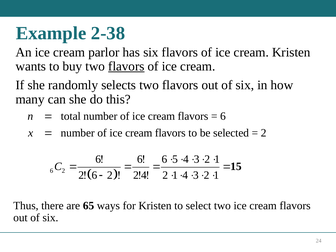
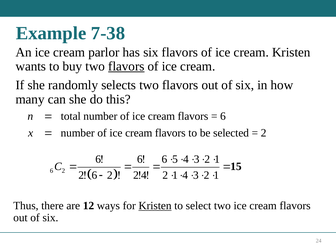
2-38: 2-38 -> 7-38
65: 65 -> 12
Kristen at (155, 206) underline: none -> present
